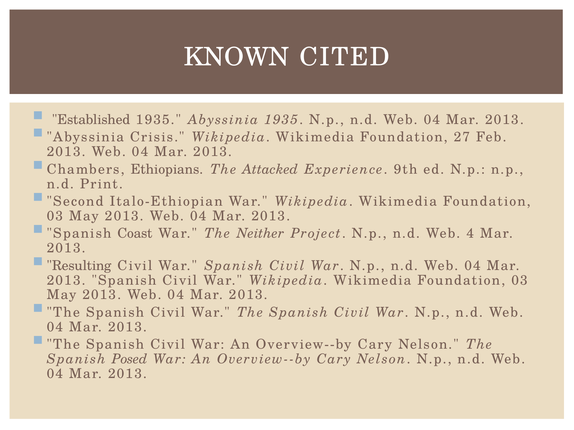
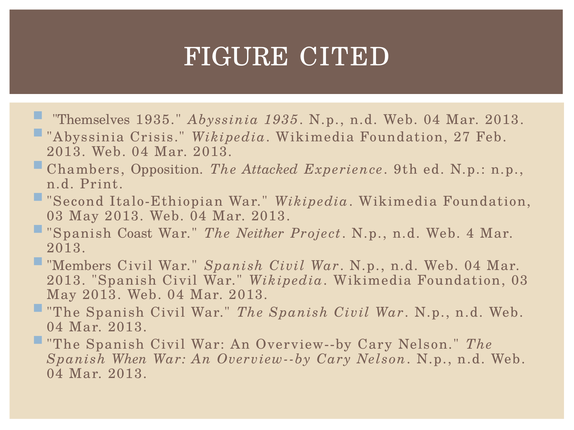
KNOWN: KNOWN -> FIGURE
Established: Established -> Themselves
Ethiopians: Ethiopians -> Opposition
Resulting: Resulting -> Members
Posed: Posed -> When
